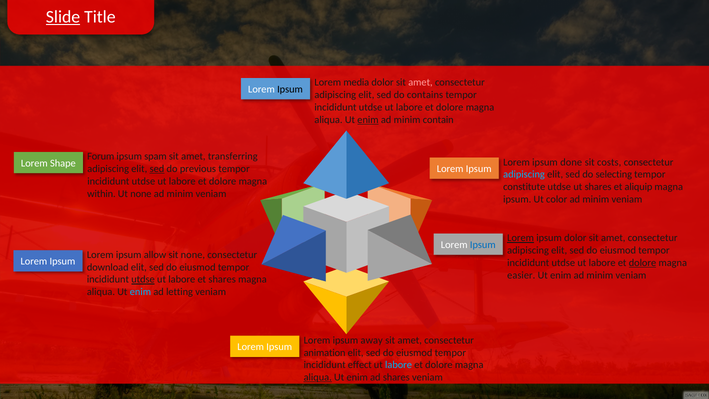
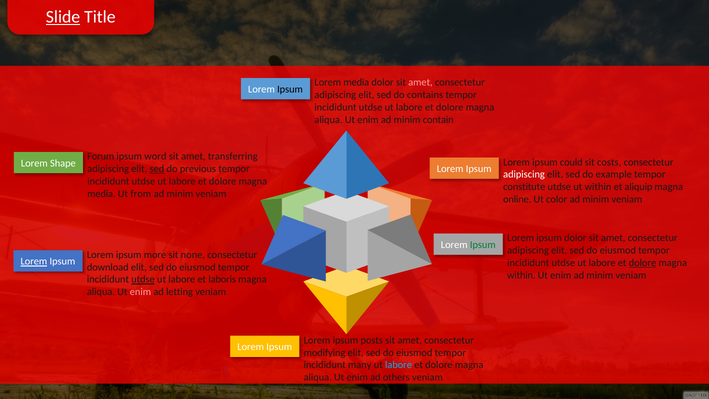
enim at (368, 120) underline: present -> none
spam: spam -> word
done: done -> could
adipiscing at (524, 174) colour: light blue -> white
selecting: selecting -> example
ut shares: shares -> within
within at (101, 194): within -> media
Ut none: none -> from
ipsum at (517, 199): ipsum -> online
Lorem at (521, 238) underline: present -> none
Ipsum at (483, 245) colour: blue -> green
allow: allow -> more
Lorem at (34, 261) underline: none -> present
easier at (521, 275): easier -> within
et shares: shares -> laboris
enim at (140, 292) colour: light blue -> pink
away: away -> posts
animation: animation -> modifying
effect: effect -> many
aliqua at (318, 377) underline: present -> none
ad shares: shares -> others
